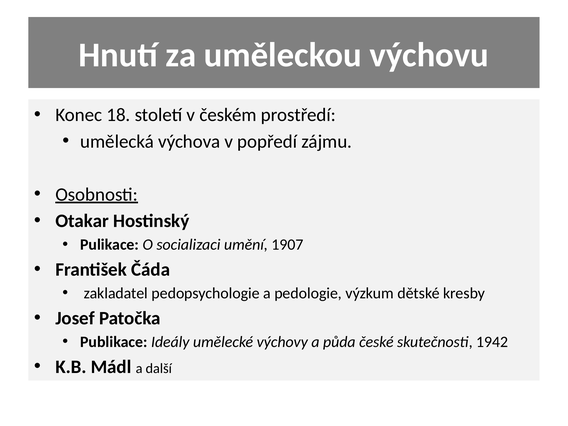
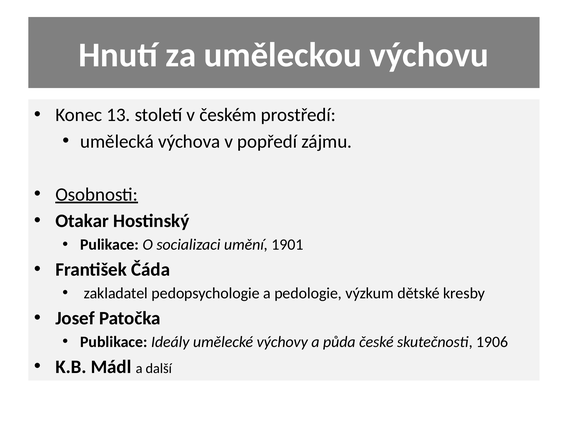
18: 18 -> 13
1907: 1907 -> 1901
1942: 1942 -> 1906
